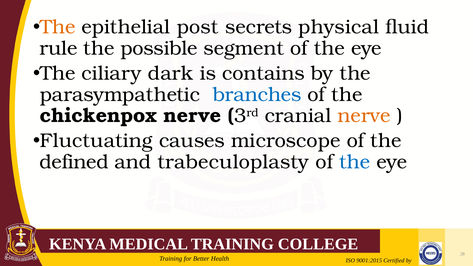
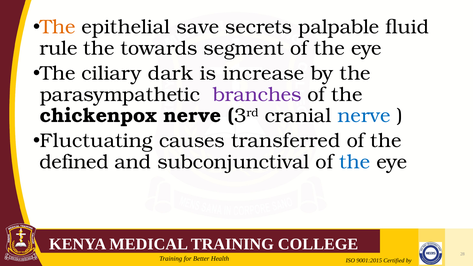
post: post -> save
physical: physical -> palpable
possible: possible -> towards
contains: contains -> increase
branches colour: blue -> purple
nerve at (364, 116) colour: orange -> blue
microscope: microscope -> transferred
trabeculoplasty: trabeculoplasty -> subconjunctival
